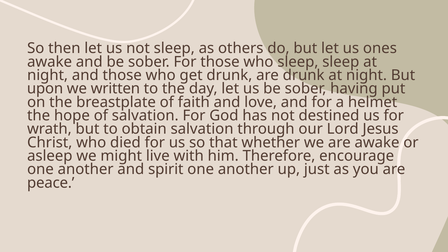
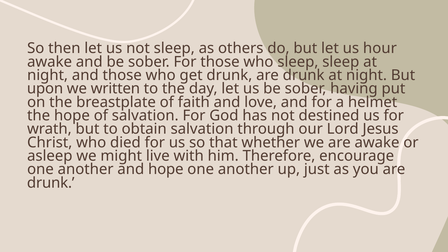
ones: ones -> hour
and spirit: spirit -> hope
peace at (51, 183): peace -> drunk
